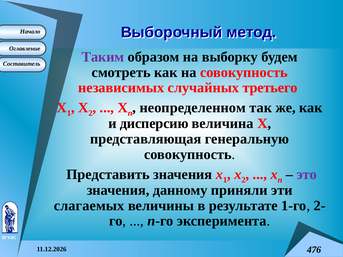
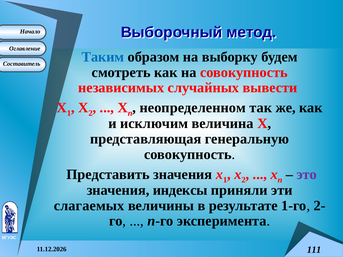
Таким colour: purple -> blue
третьего: третьего -> вывести
дисперсию: дисперсию -> исключим
данному: данному -> индексы
476: 476 -> 111
